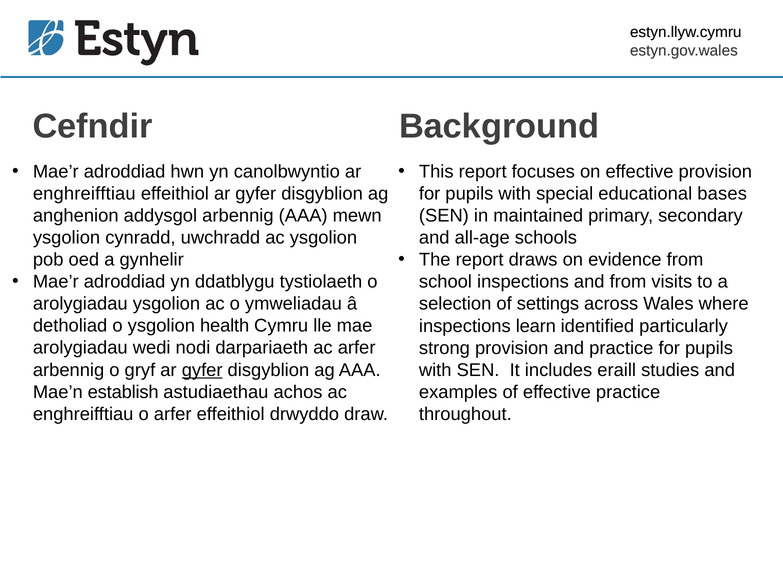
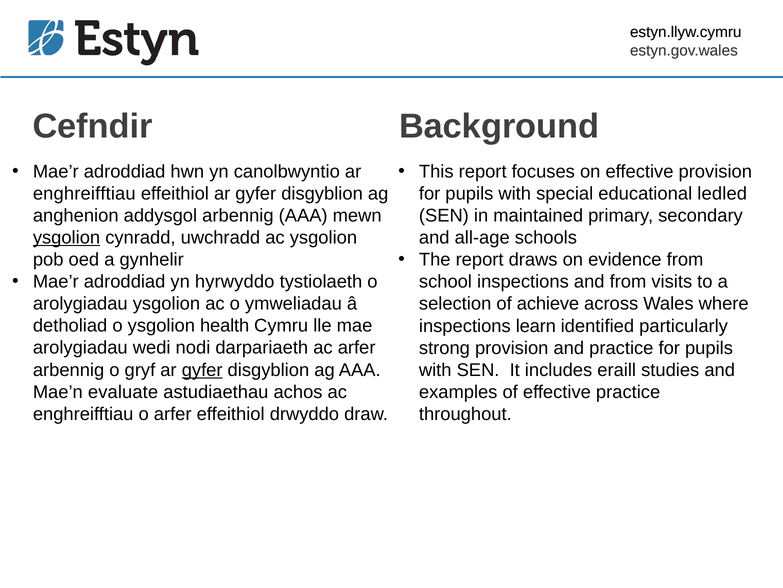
bases: bases -> ledled
ysgolion at (67, 237) underline: none -> present
ddatblygu: ddatblygu -> hyrwyddo
settings: settings -> achieve
establish: establish -> evaluate
